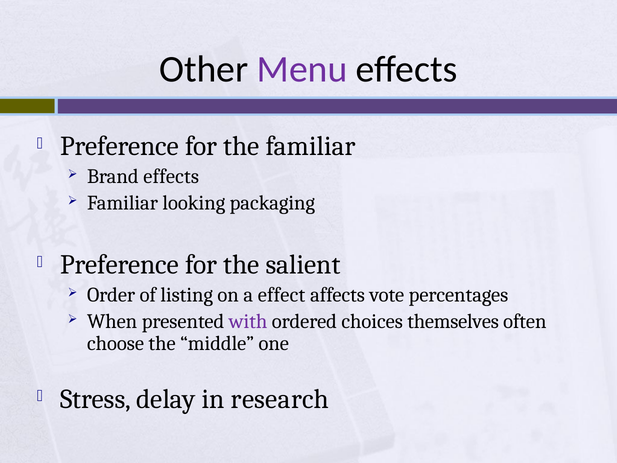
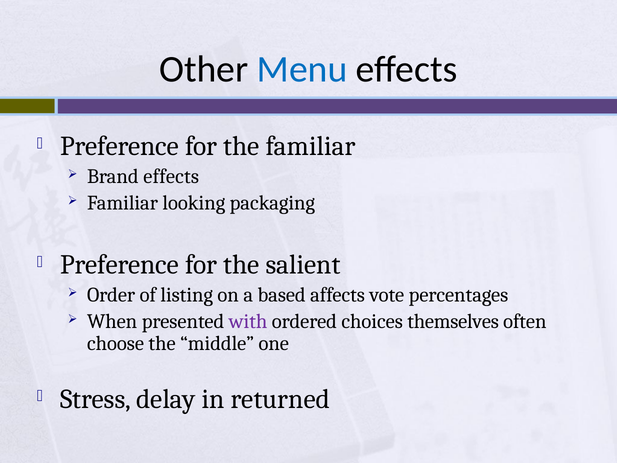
Menu colour: purple -> blue
effect: effect -> based
research: research -> returned
